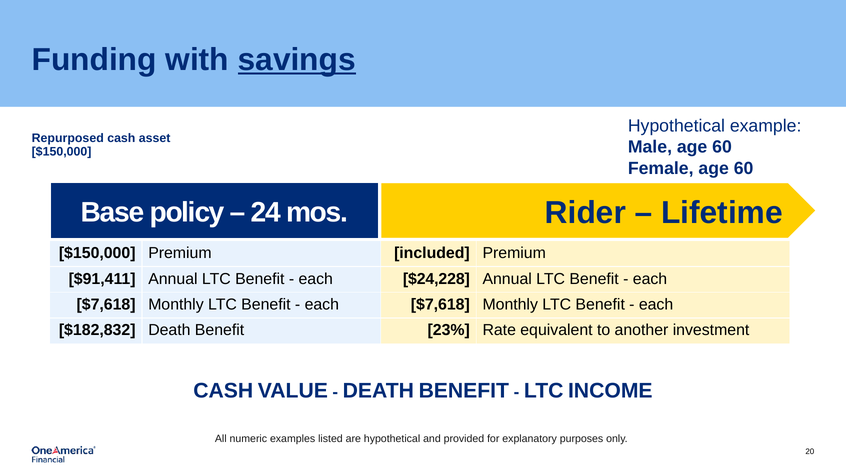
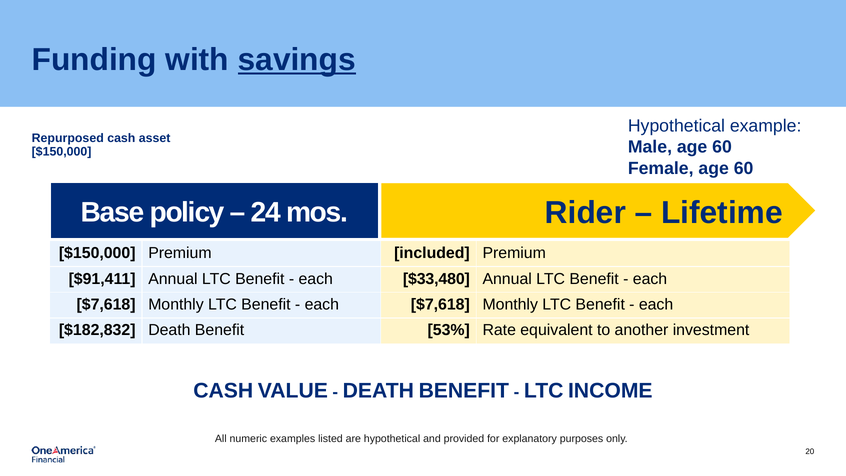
$24,228: $24,228 -> $33,480
23%: 23% -> 53%
